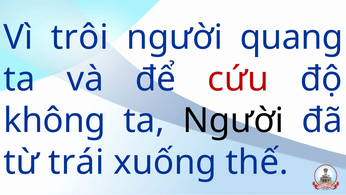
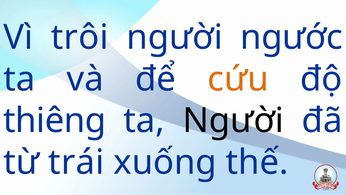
quang: quang -> ngước
cứu colour: red -> orange
không: không -> thiêng
